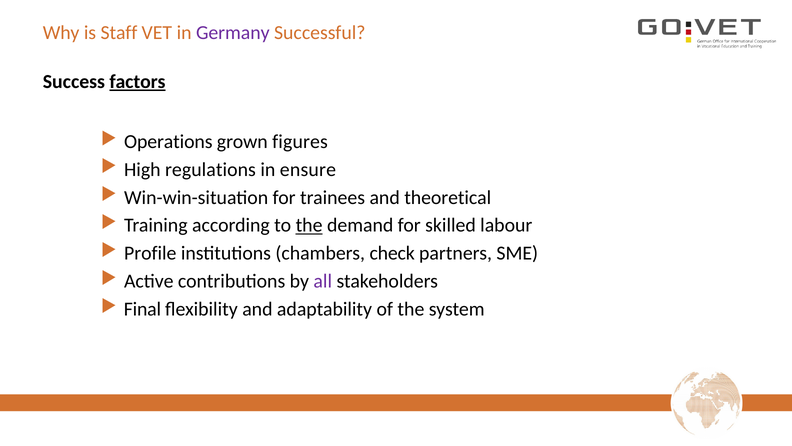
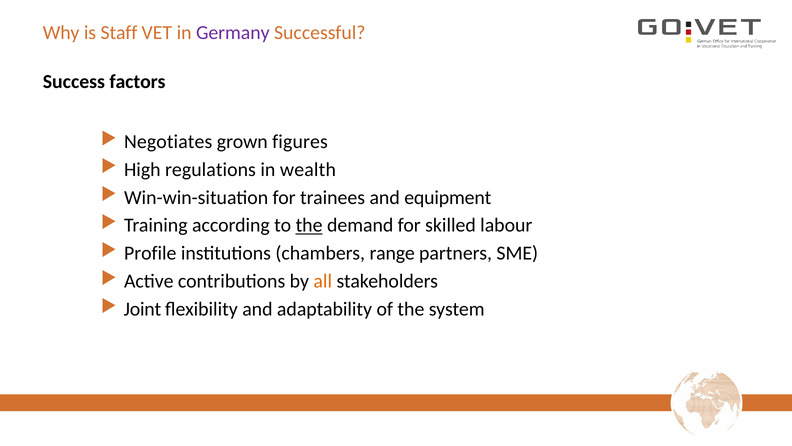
factors underline: present -> none
Operations: Operations -> Negotiates
ensure: ensure -> wealth
theoretical: theoretical -> equipment
check: check -> range
all colour: purple -> orange
Final: Final -> Joint
